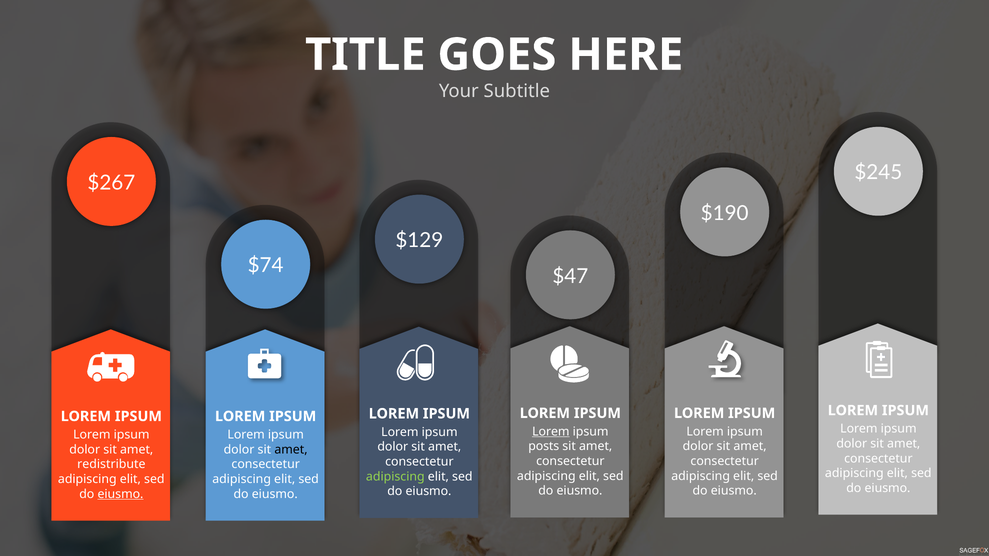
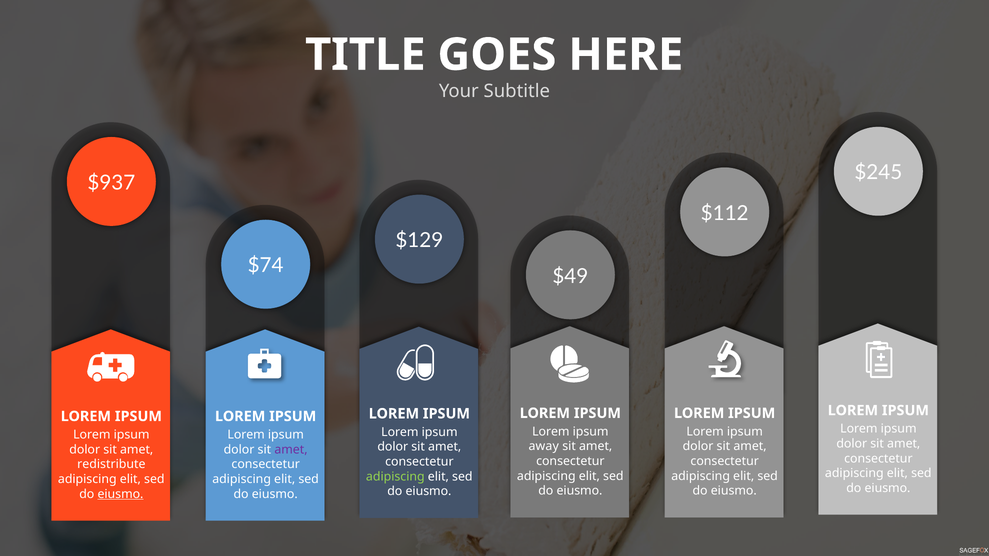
$267: $267 -> $937
$190: $190 -> $112
$47: $47 -> $49
Lorem at (551, 432) underline: present -> none
posts: posts -> away
amet at (291, 450) colour: black -> purple
